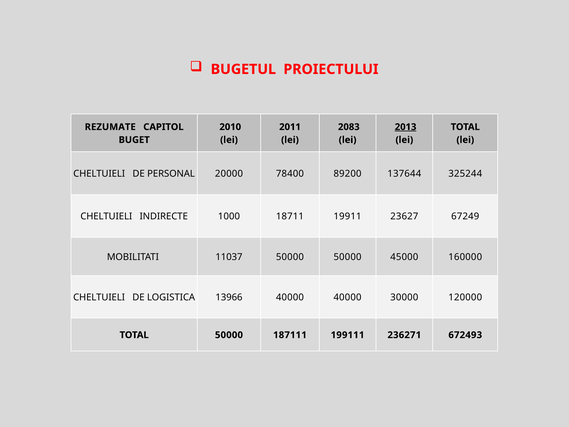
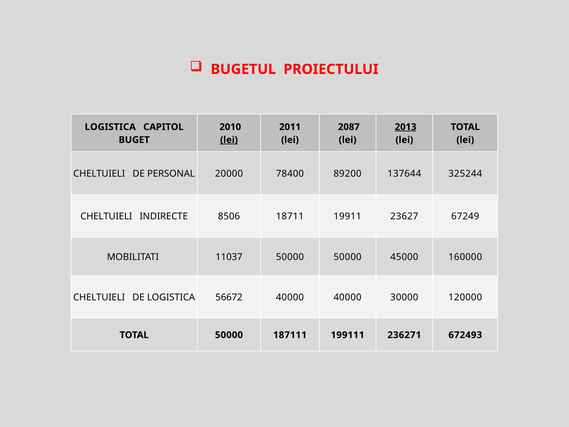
REZUMATE at (110, 127): REZUMATE -> LOGISTICA
2083: 2083 -> 2087
lei at (229, 140) underline: none -> present
1000: 1000 -> 8506
13966: 13966 -> 56672
